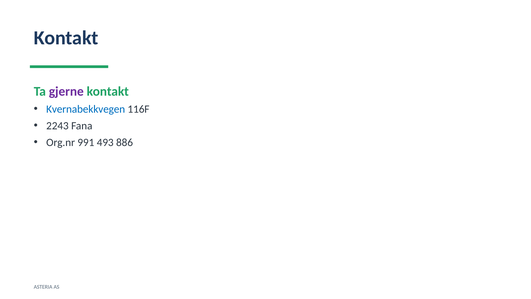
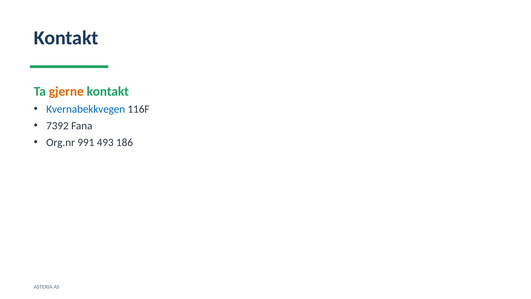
gjerne colour: purple -> orange
2243: 2243 -> 7392
886: 886 -> 186
